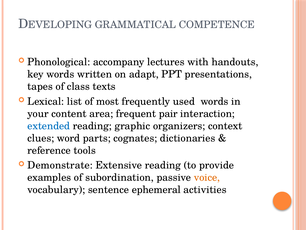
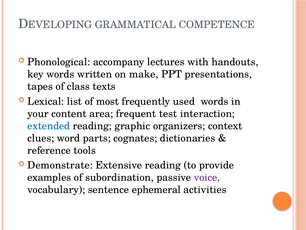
adapt: adapt -> make
pair: pair -> test
voice colour: orange -> purple
